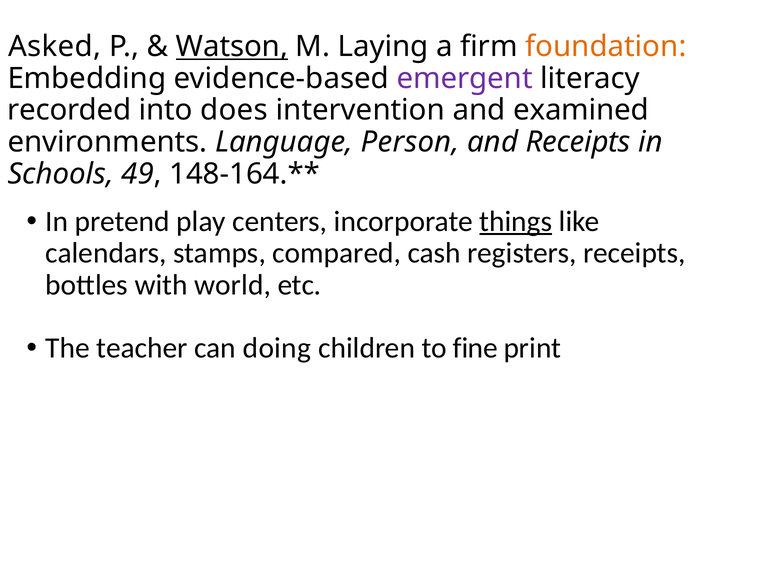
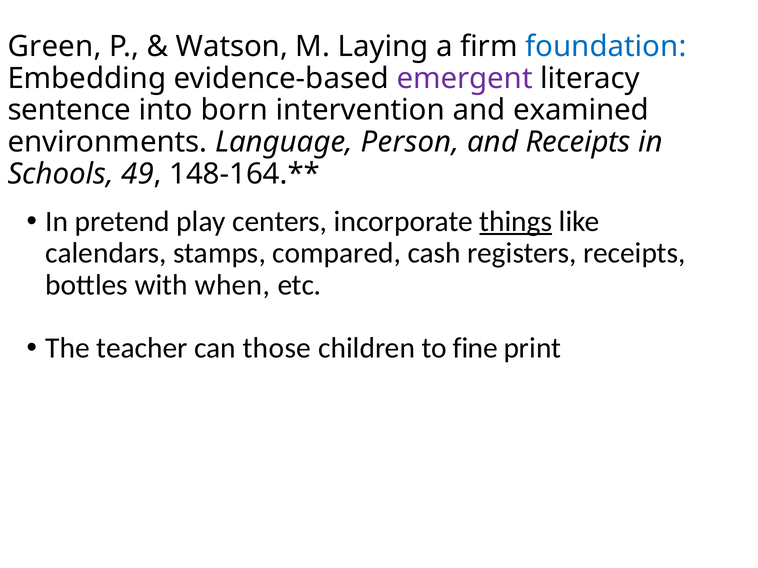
Asked: Asked -> Green
Watson underline: present -> none
foundation colour: orange -> blue
recorded: recorded -> sentence
does: does -> born
world: world -> when
doing: doing -> those
